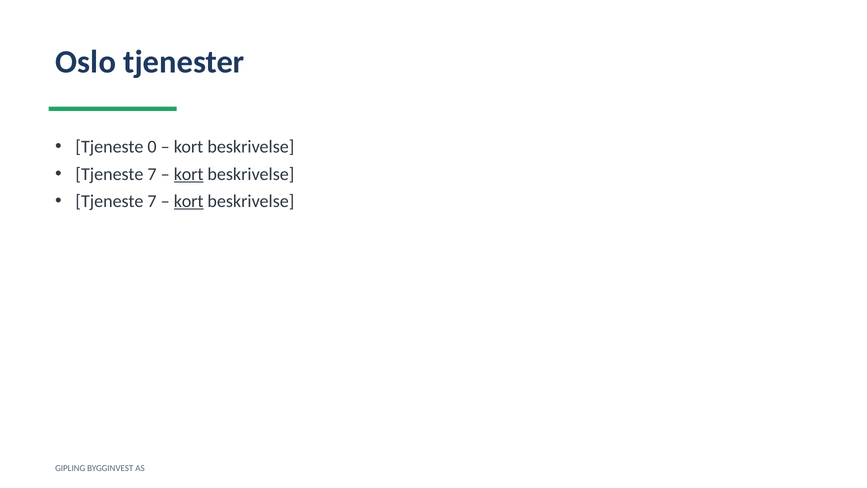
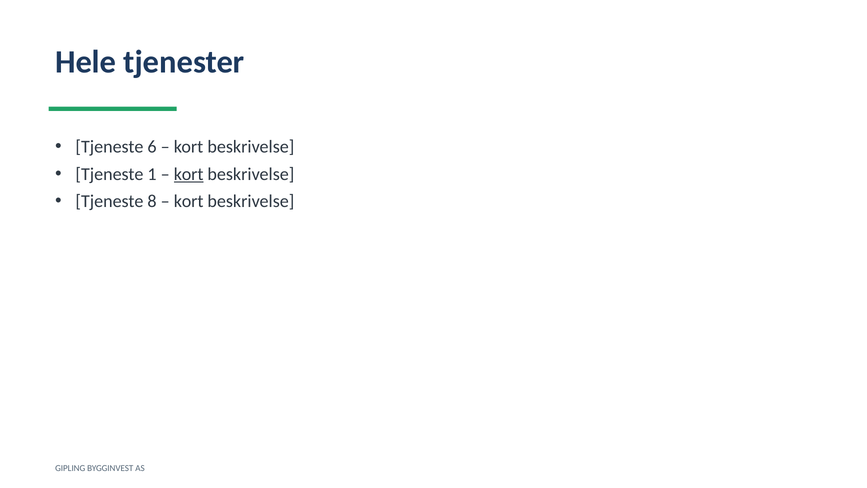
Oslo: Oslo -> Hele
0: 0 -> 6
7 at (152, 174): 7 -> 1
7 at (152, 201): 7 -> 8
kort at (189, 201) underline: present -> none
